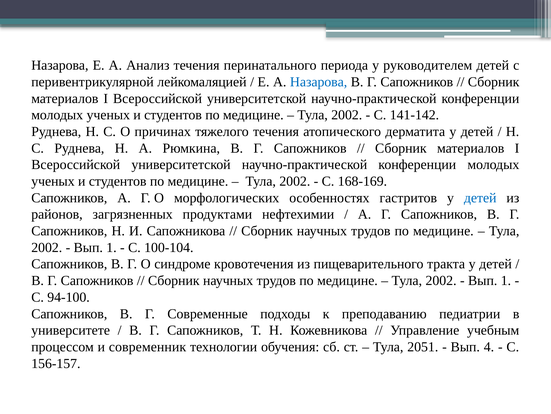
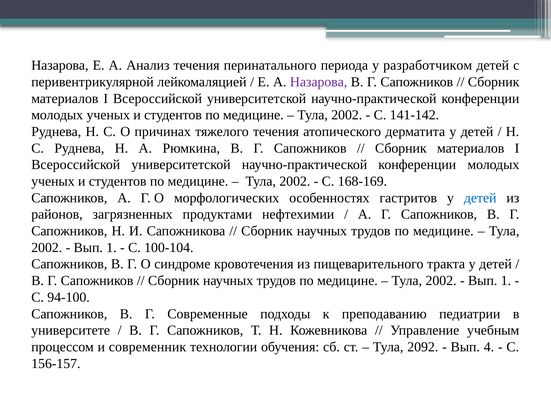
руководителем: руководителем -> разработчиком
Назарова at (319, 82) colour: blue -> purple
2051: 2051 -> 2092
